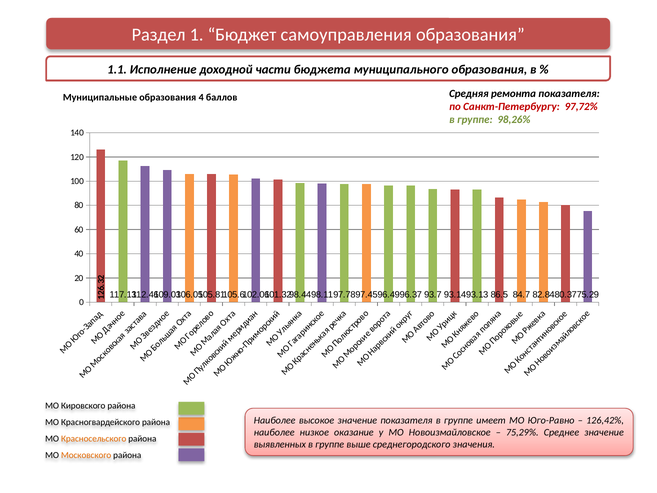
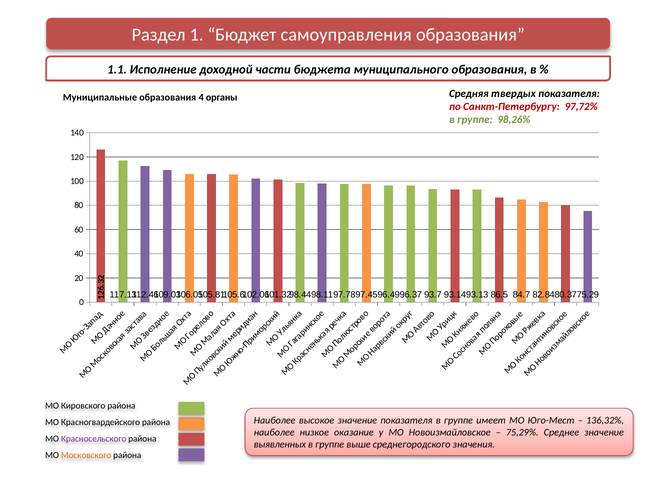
баллов: баллов -> органы
ремонта: ремонта -> твердых
Юго-Равно: Юго-Равно -> Юго-Мест
126,42%: 126,42% -> 136,32%
Красносельского colour: orange -> purple
